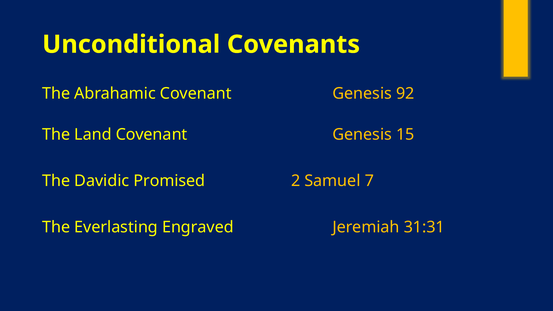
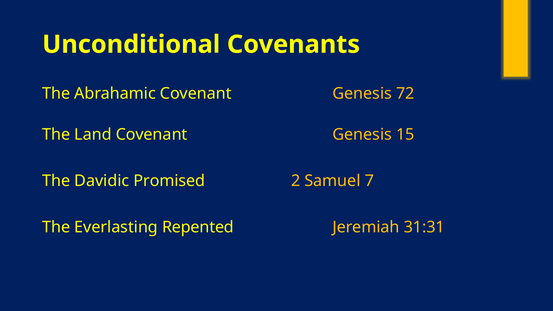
92: 92 -> 72
Engraved: Engraved -> Repented
